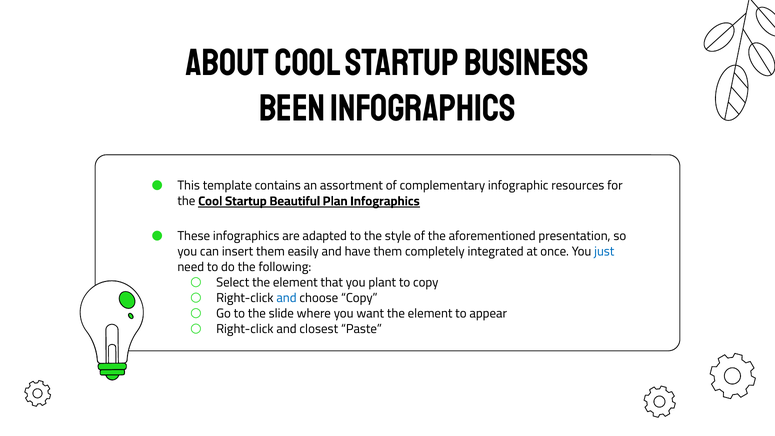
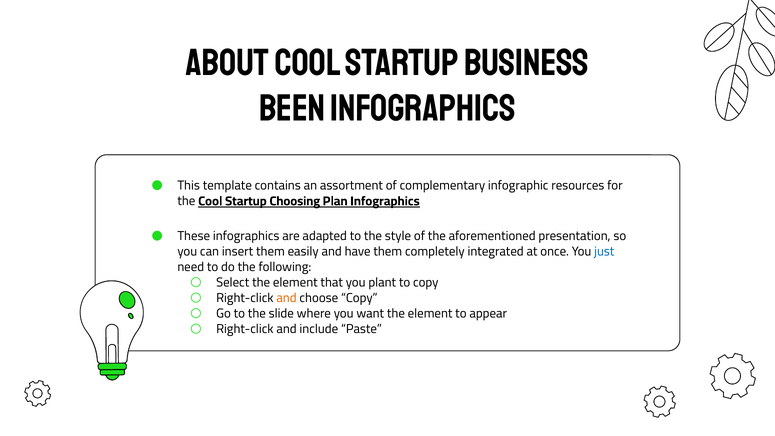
Beautiful: Beautiful -> Choosing
and at (287, 298) colour: blue -> orange
closest: closest -> include
